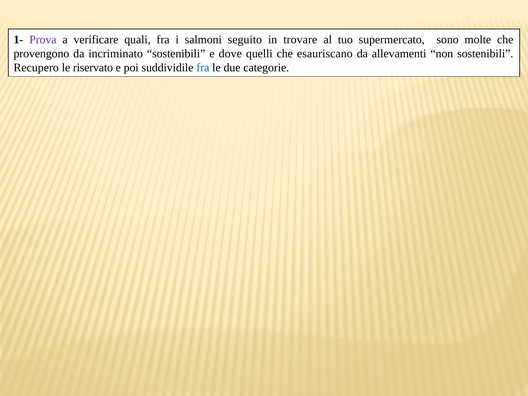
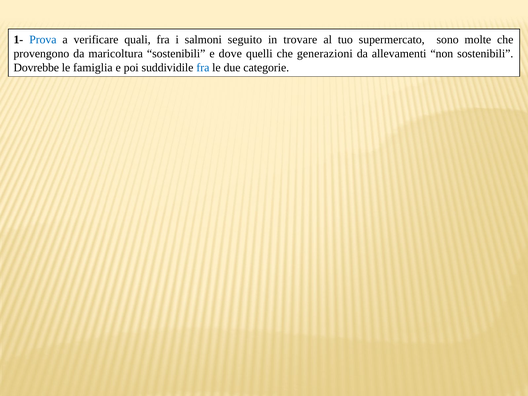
Prova colour: purple -> blue
incriminato: incriminato -> maricoltura
esauriscano: esauriscano -> generazioni
Recupero: Recupero -> Dovrebbe
riservato: riservato -> famiglia
